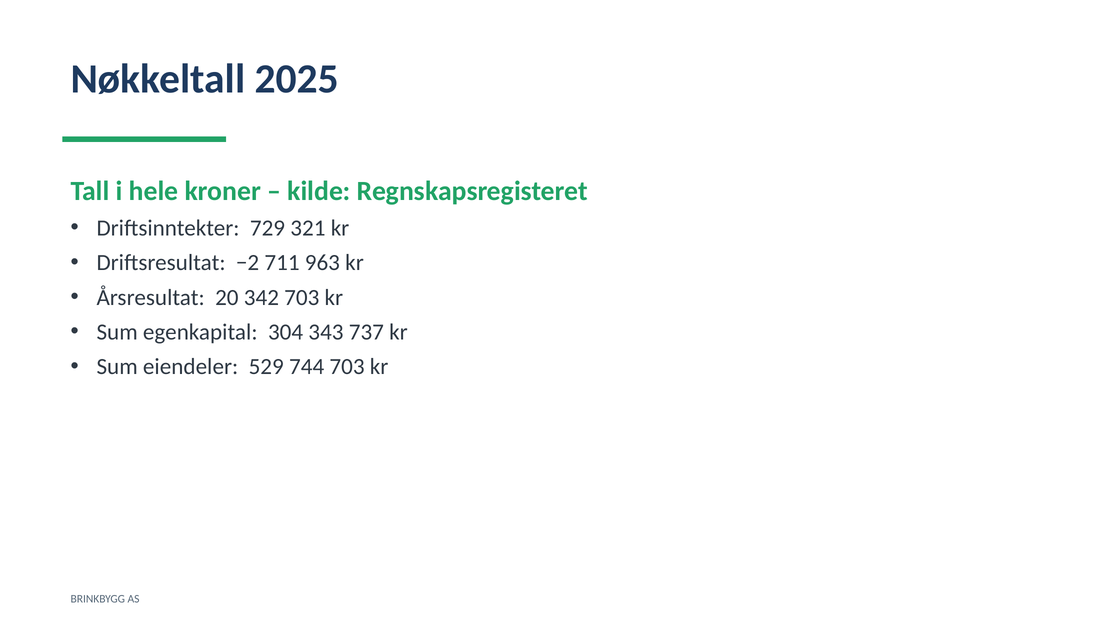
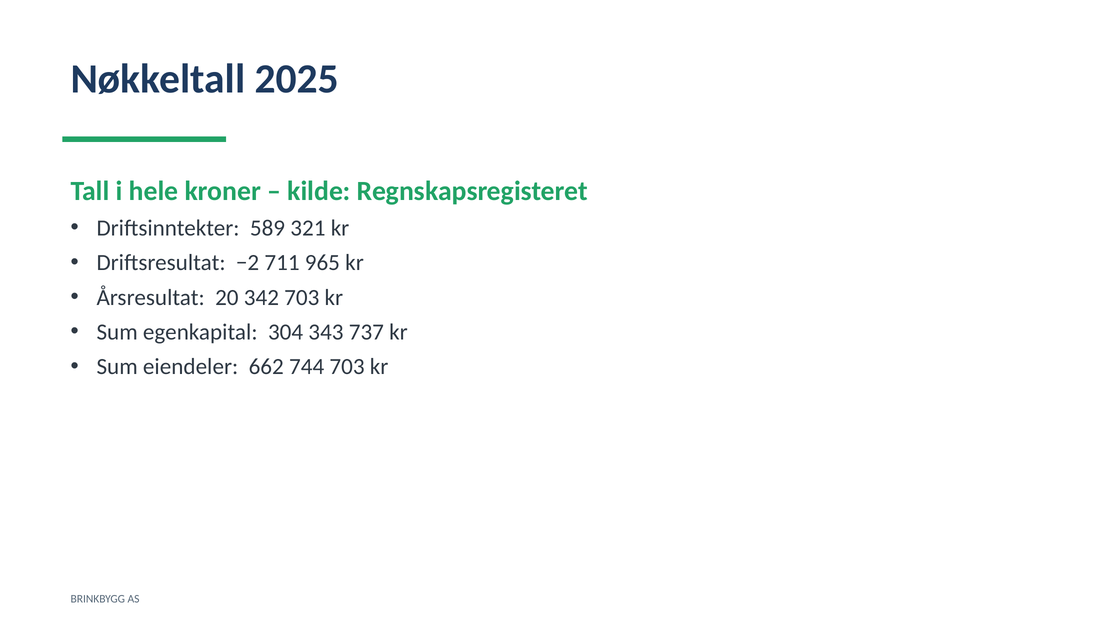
729: 729 -> 589
963: 963 -> 965
529: 529 -> 662
